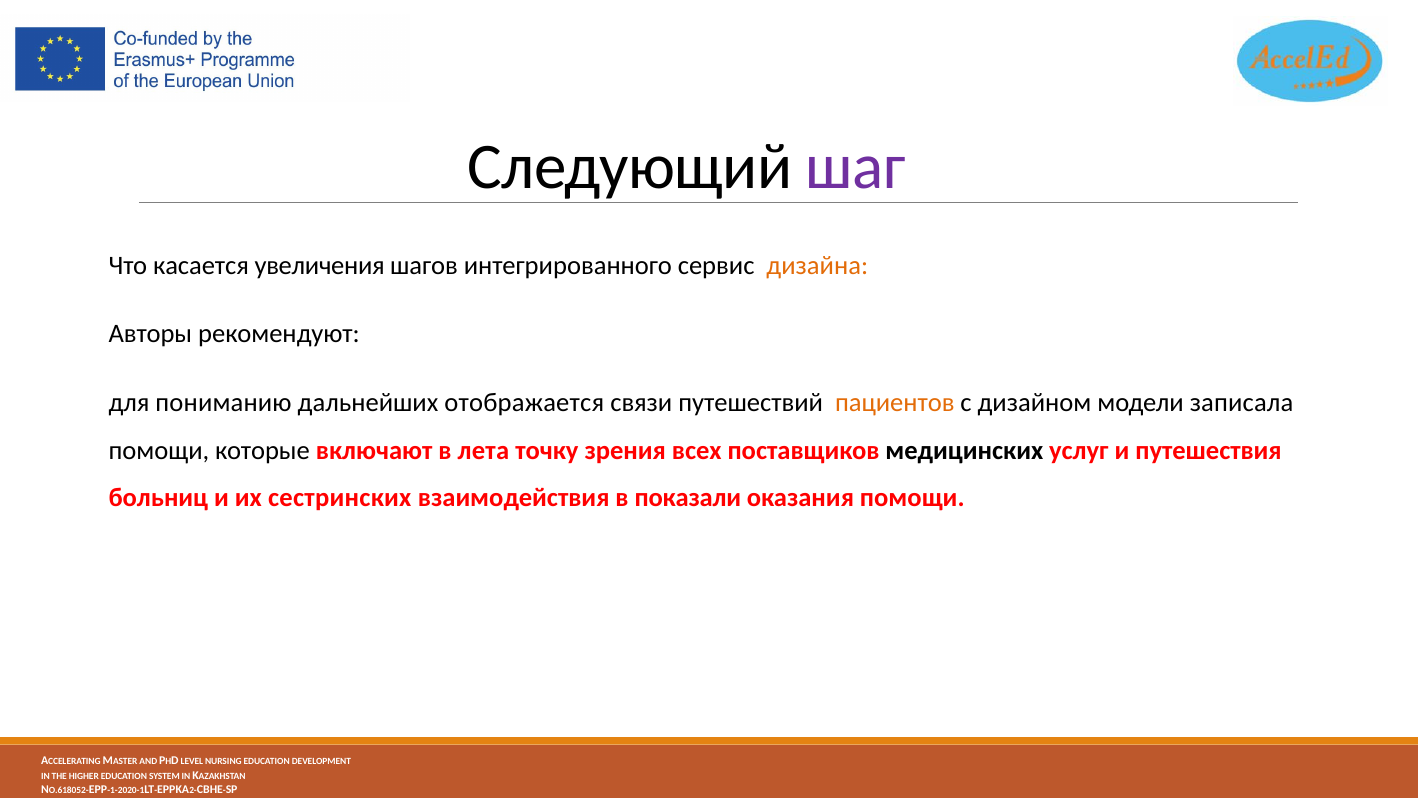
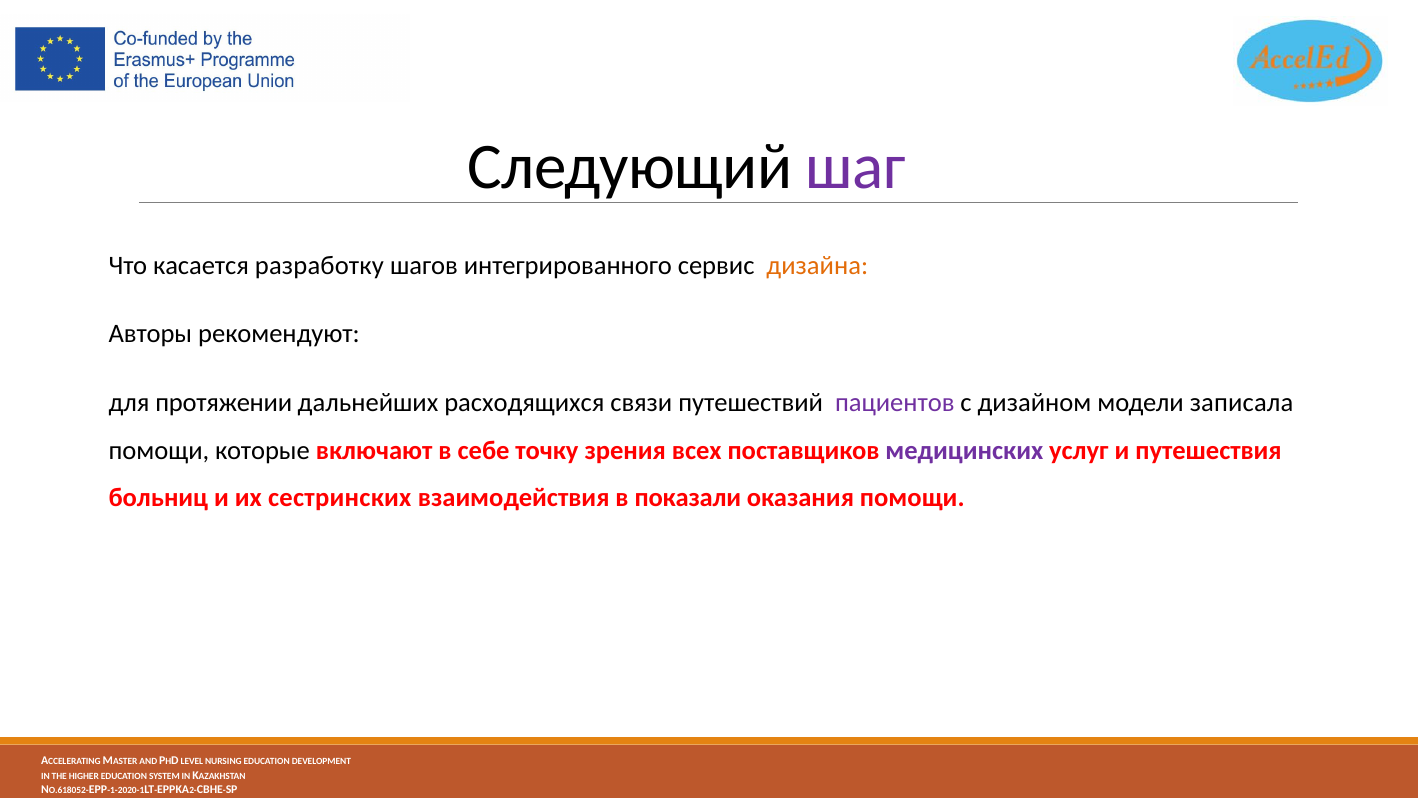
увеличения: увеличения -> разработку
пониманию: пониманию -> протяжении
отображается: отображается -> расходящихся
пациентов colour: orange -> purple
лета: лета -> себе
медицинских colour: black -> purple
